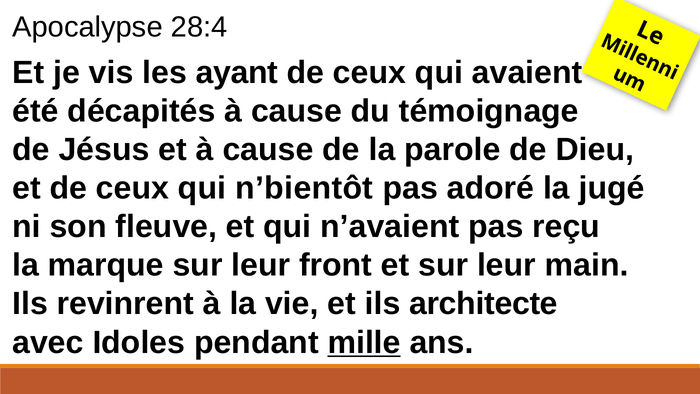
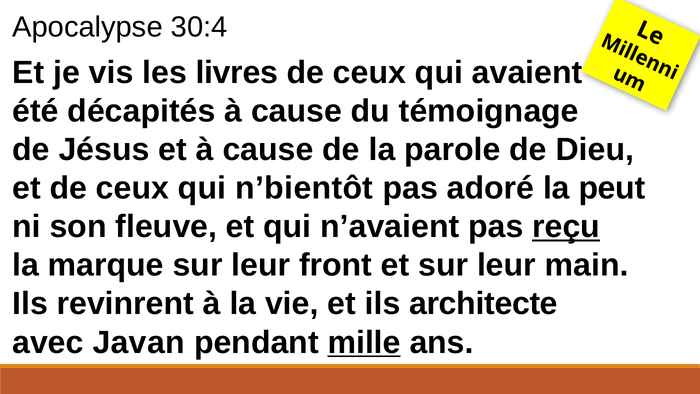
28:4: 28:4 -> 30:4
ayant: ayant -> livres
jugé: jugé -> peut
reçu underline: none -> present
Idoles: Idoles -> Javan
